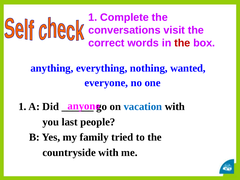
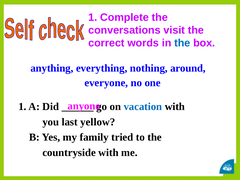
the at (182, 43) colour: red -> blue
wanted: wanted -> around
people: people -> yellow
